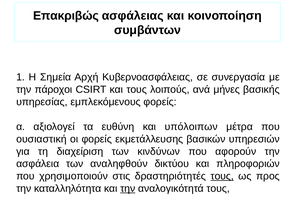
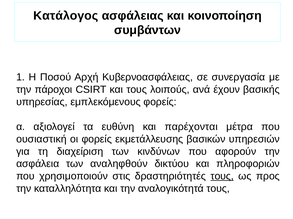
Επακριβώς: Επακριβώς -> Κατάλογος
Σημεία: Σημεία -> Ποσού
μήνες: μήνες -> έχουν
υπόλοιπων: υπόλοιπων -> παρέχονται
την at (128, 189) underline: present -> none
